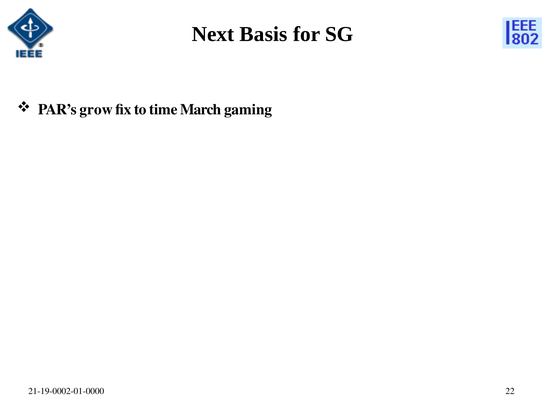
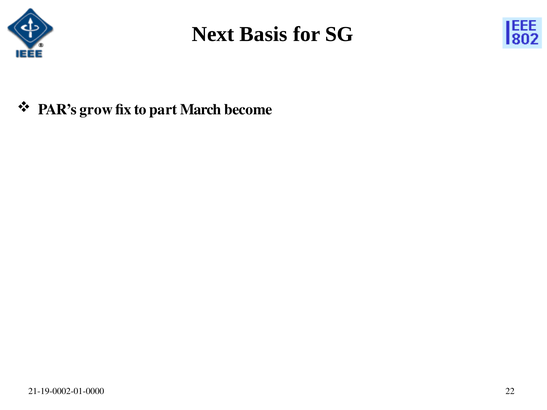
time: time -> part
gaming: gaming -> become
